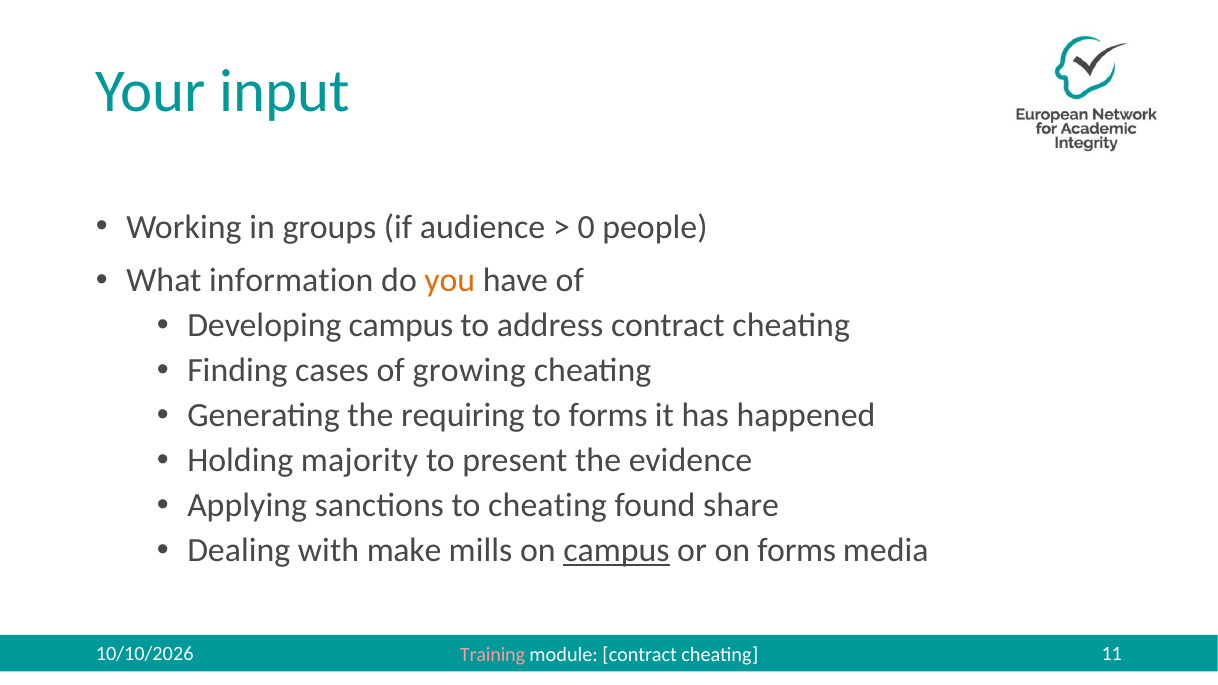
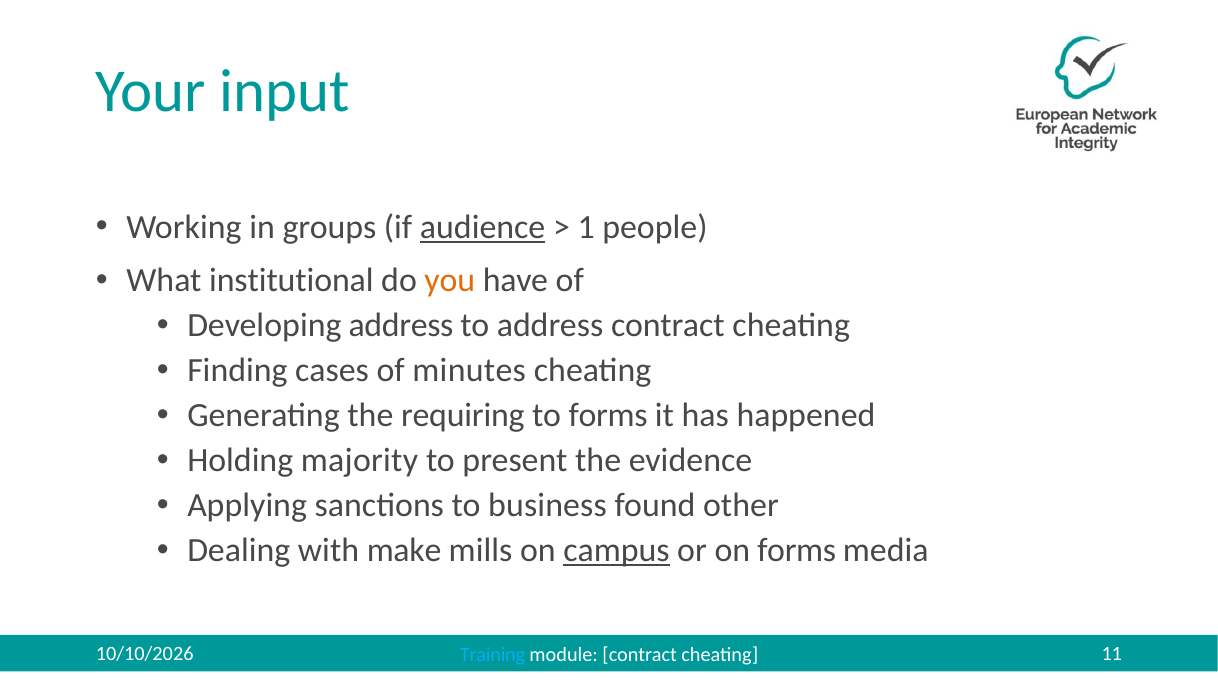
audience underline: none -> present
0: 0 -> 1
information: information -> institutional
Developing campus: campus -> address
growing: growing -> minutes
to cheating: cheating -> business
share: share -> other
Training colour: pink -> light blue
